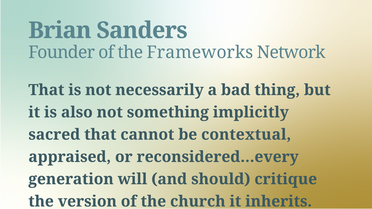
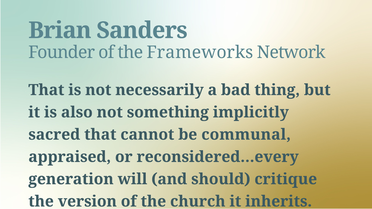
contextual: contextual -> communal
